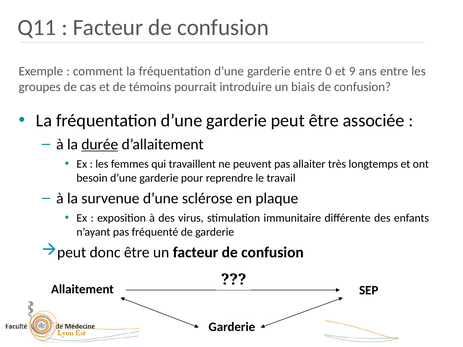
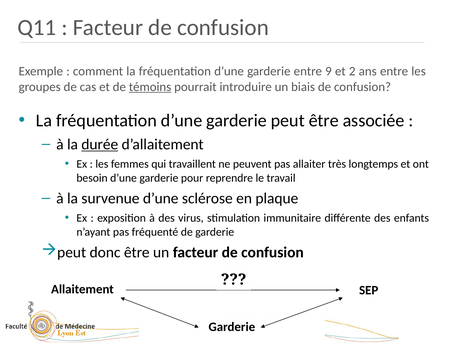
0: 0 -> 9
9: 9 -> 2
témoins underline: none -> present
